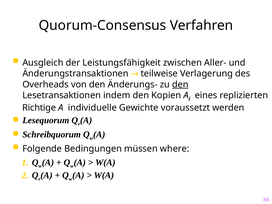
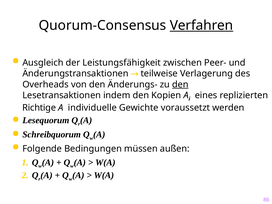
Verfahren underline: none -> present
Aller-: Aller- -> Peer-
where: where -> außen
